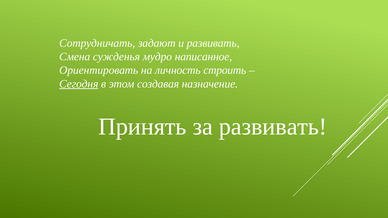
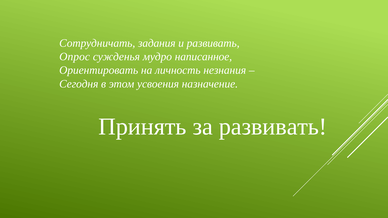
задают: задают -> задания
Смена: Смена -> Опрос
строить: строить -> незнания
Сегодня underline: present -> none
создавая: создавая -> усвоения
